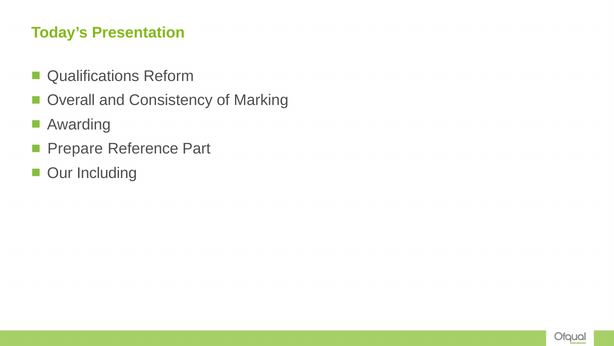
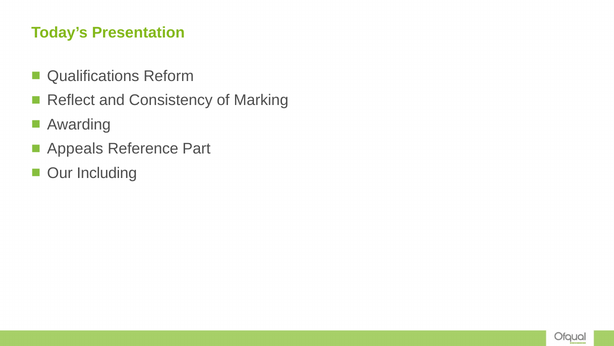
Overall: Overall -> Reflect
Prepare: Prepare -> Appeals
